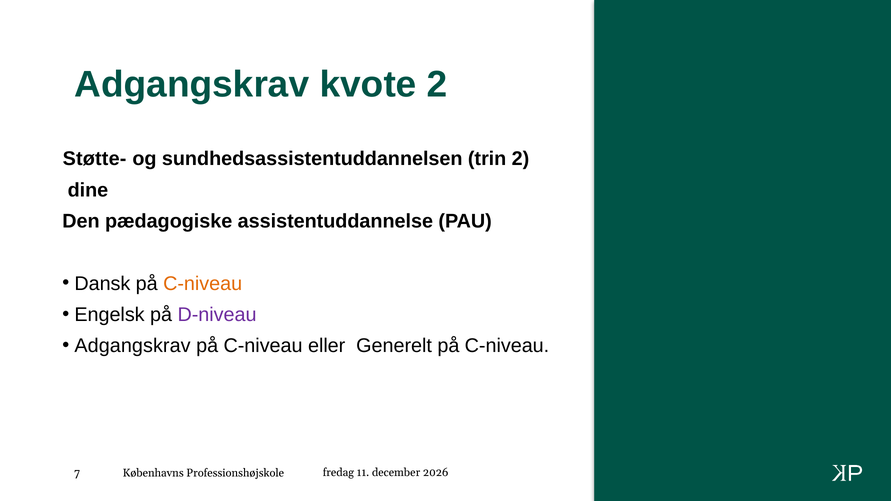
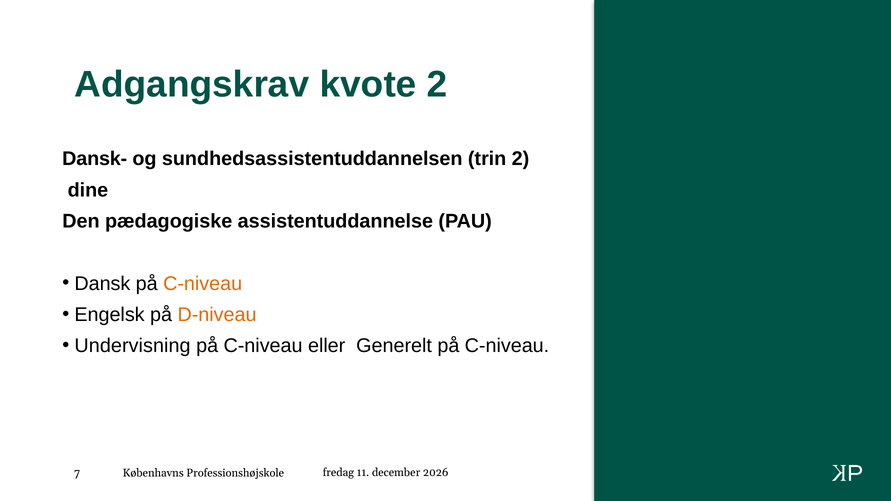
Støtte-: Støtte- -> Dansk-
D-niveau colour: purple -> orange
Adgangskrav at (133, 346): Adgangskrav -> Undervisning
